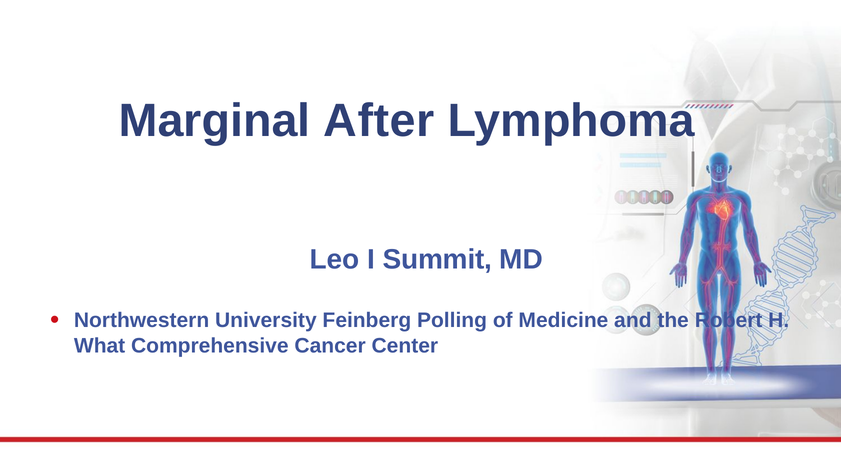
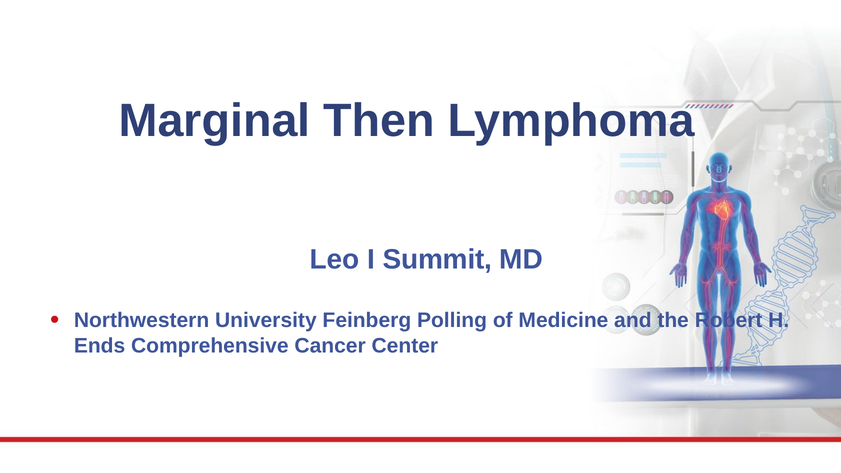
After: After -> Then
What: What -> Ends
